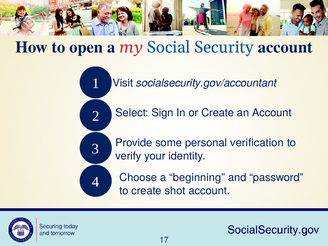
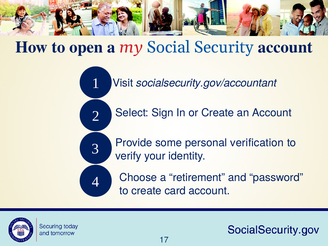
beginning: beginning -> retirement
shot: shot -> card
